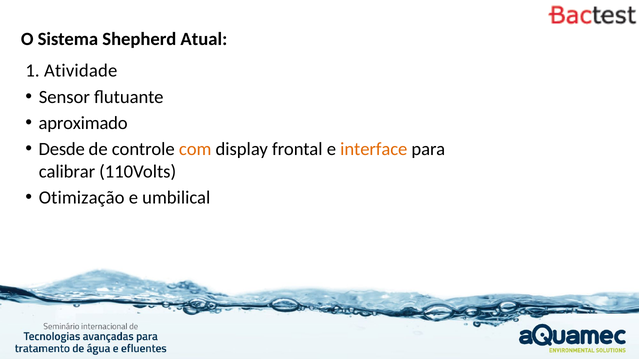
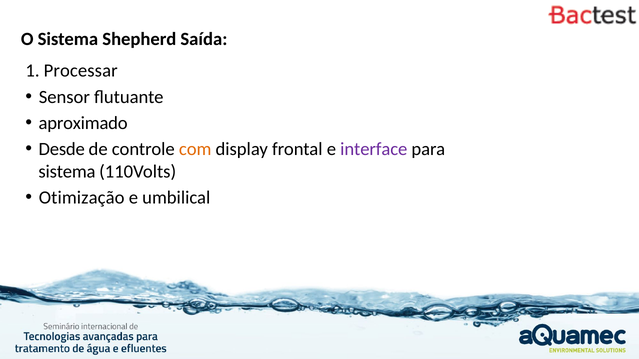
Atual: Atual -> Saída
Atividade: Atividade -> Processar
interface colour: orange -> purple
calibrar at (67, 172): calibrar -> sistema
